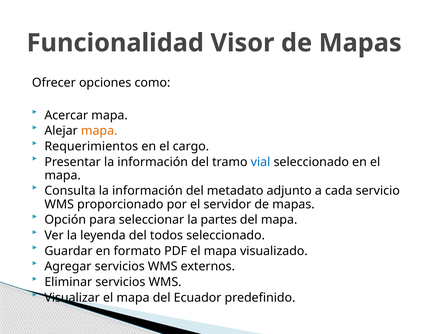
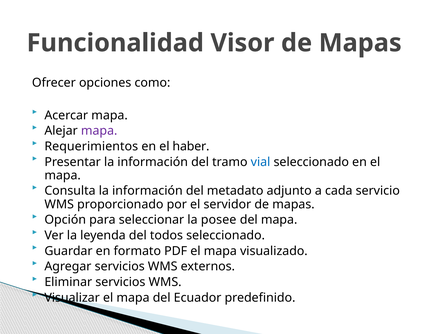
mapa at (99, 131) colour: orange -> purple
cargo: cargo -> haber
partes: partes -> posee
